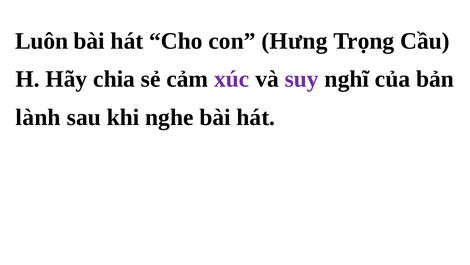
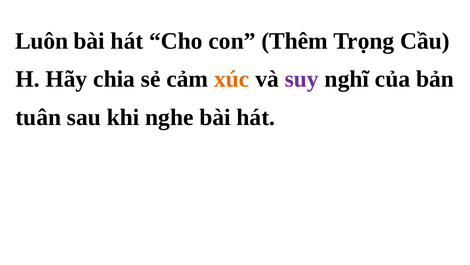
Hưng: Hưng -> Thêm
xúc colour: purple -> orange
lành: lành -> tuân
